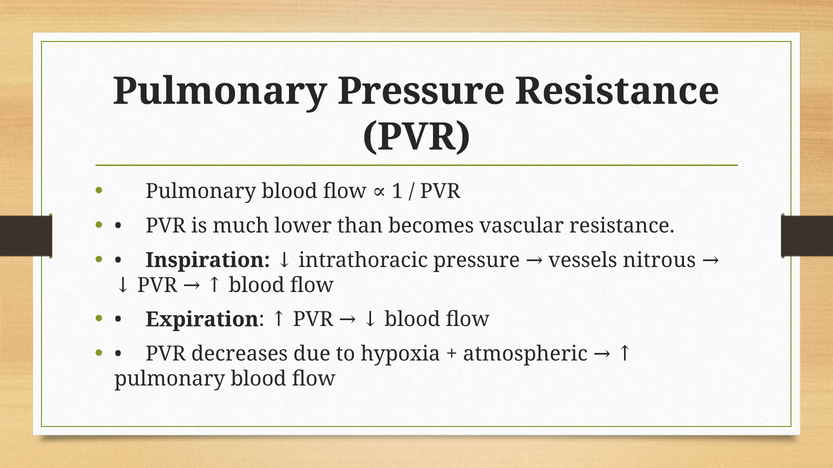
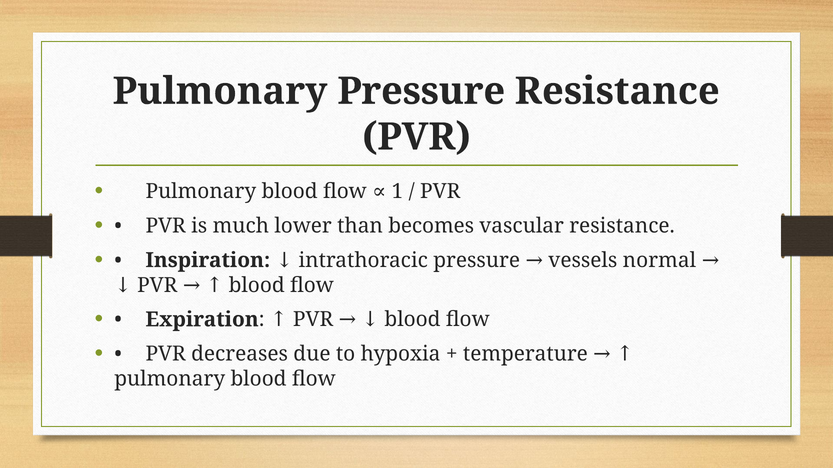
nitrous: nitrous -> normal
atmospheric: atmospheric -> temperature
